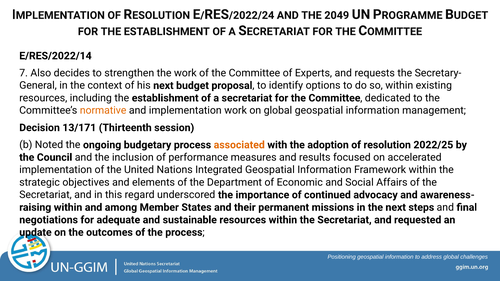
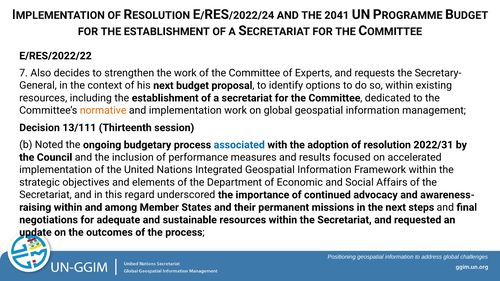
2049: 2049 -> 2041
E/RES/2022/14: E/RES/2022/14 -> E/RES/2022/22
13/171: 13/171 -> 13/111
associated colour: orange -> blue
2022/25: 2022/25 -> 2022/31
